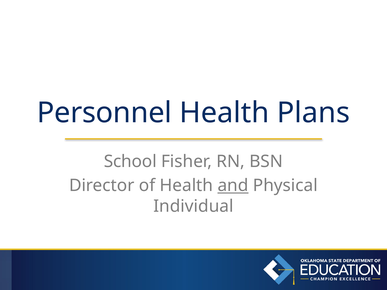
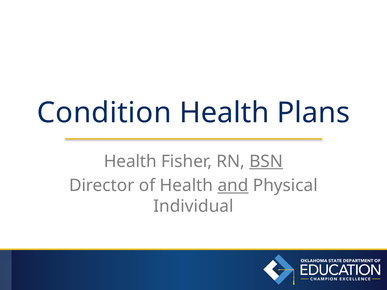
Personnel: Personnel -> Condition
School at (130, 162): School -> Health
BSN underline: none -> present
